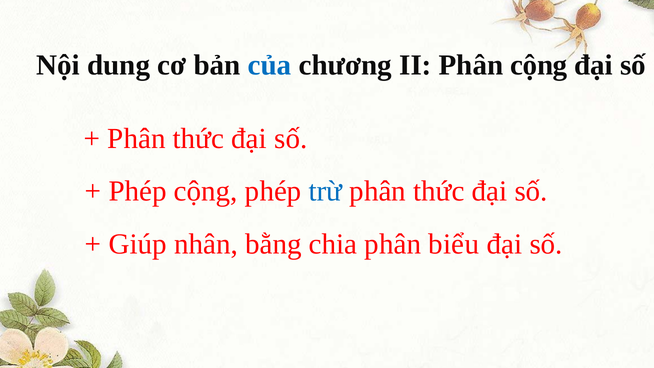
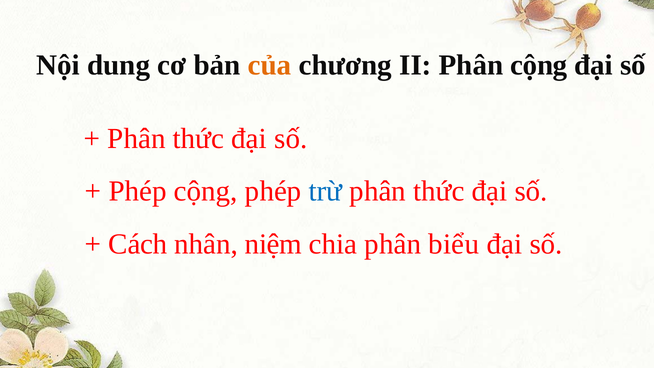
của colour: blue -> orange
Giúp: Giúp -> Cách
bằng: bằng -> niệm
